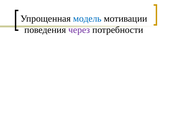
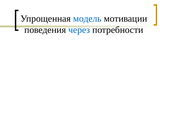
через colour: purple -> blue
